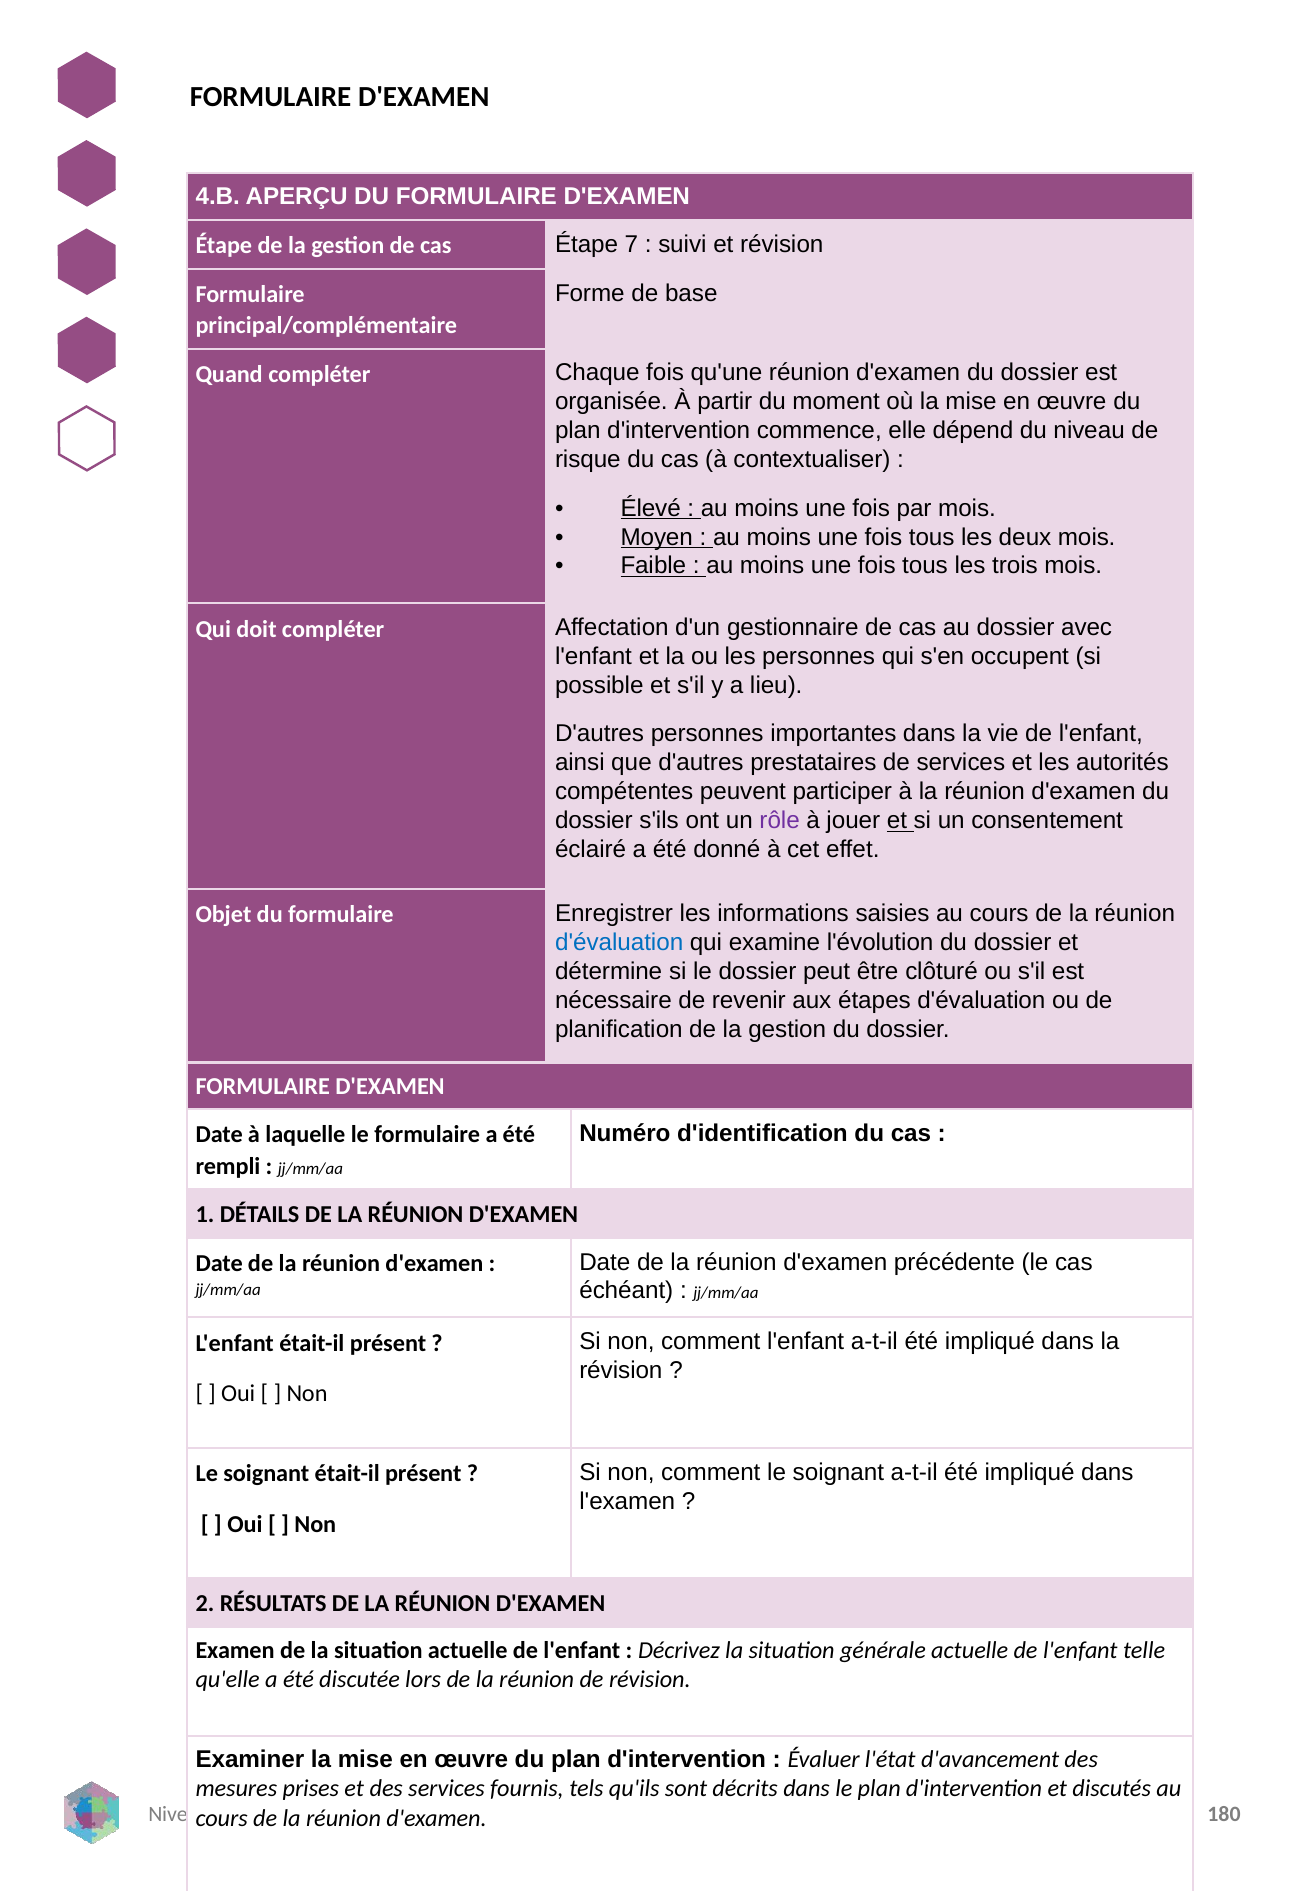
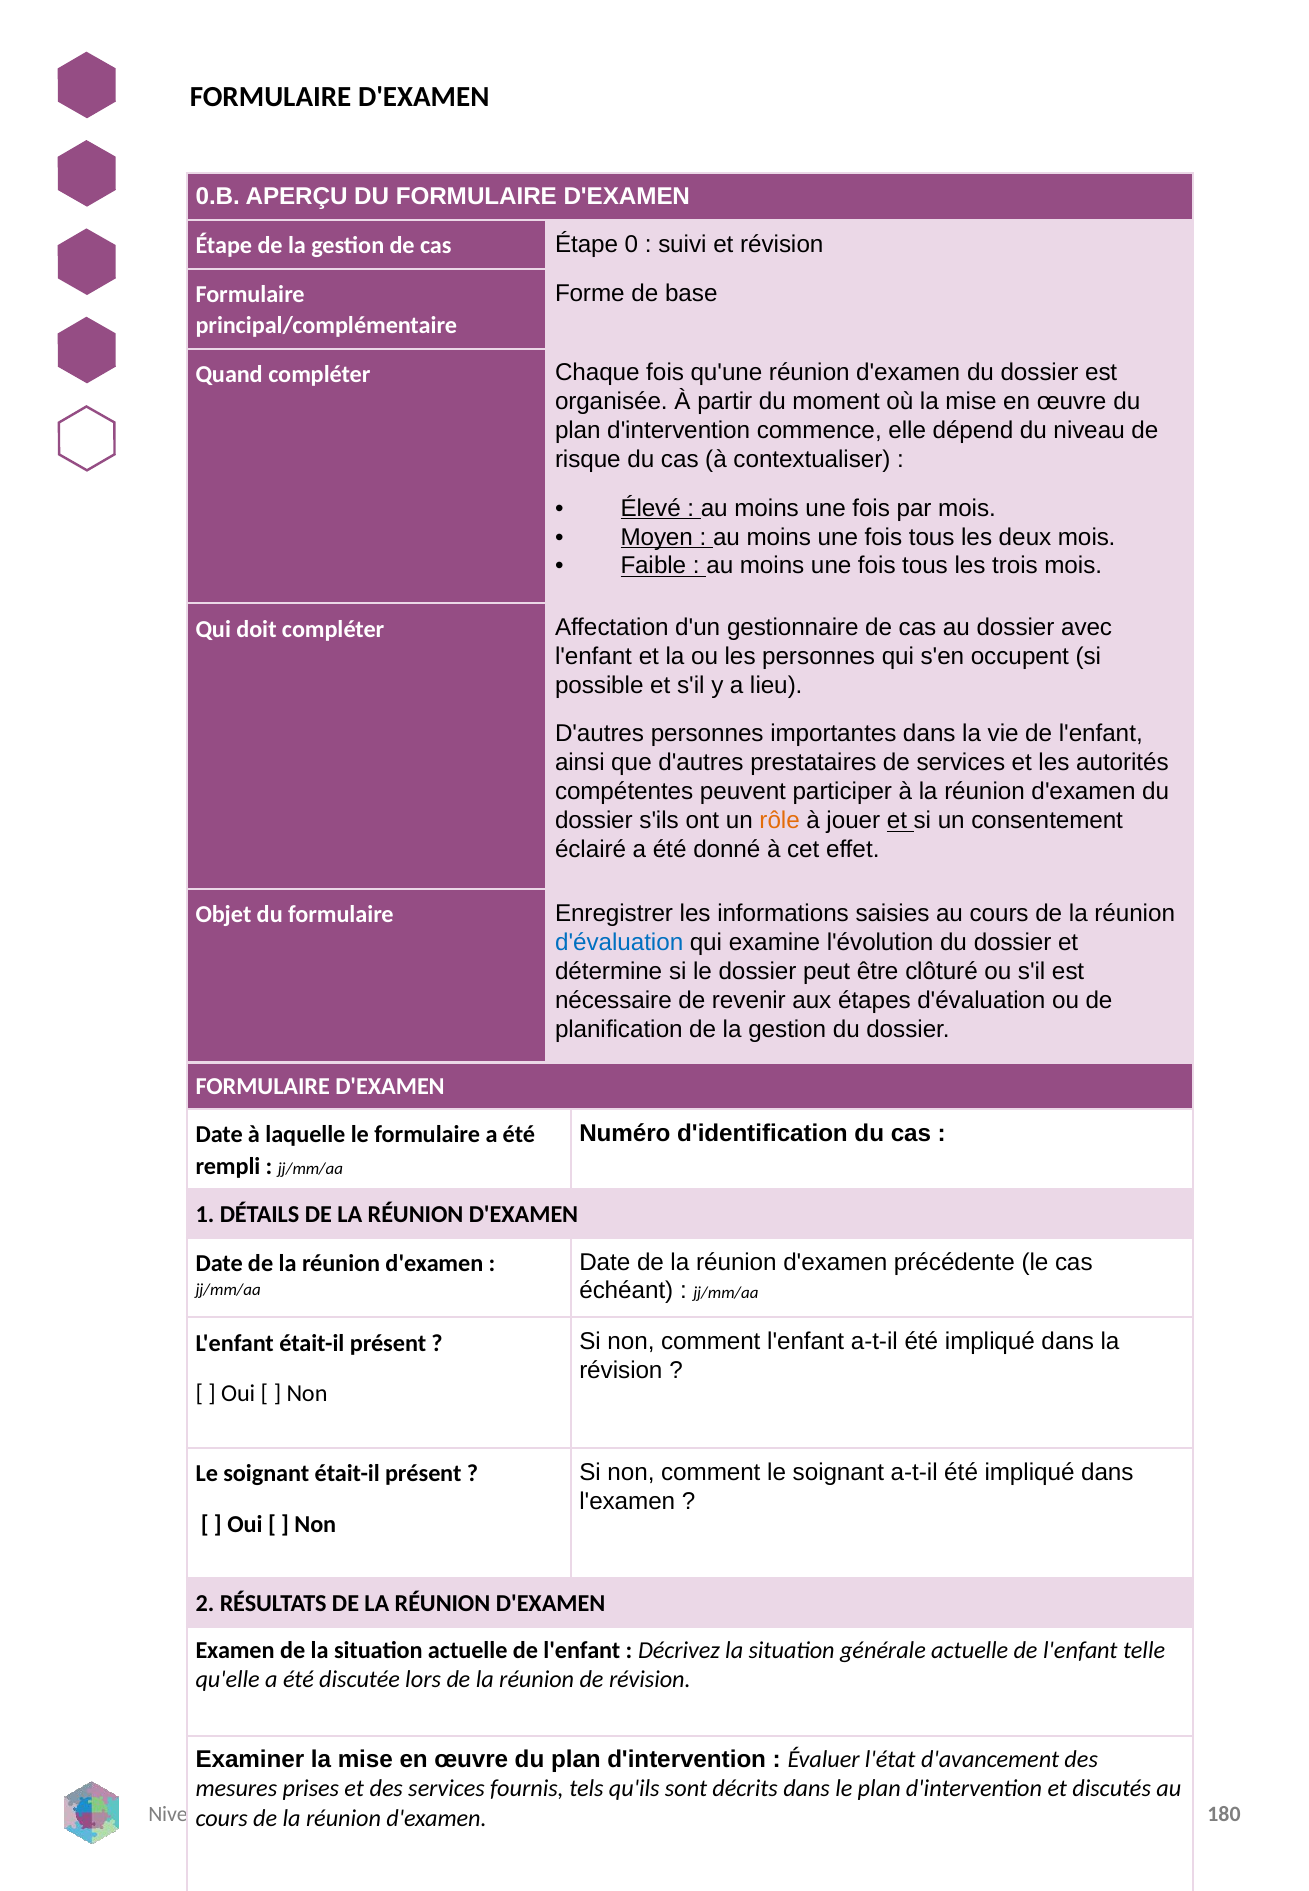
4.B: 4.B -> 0.B
7: 7 -> 0
rôle colour: purple -> orange
